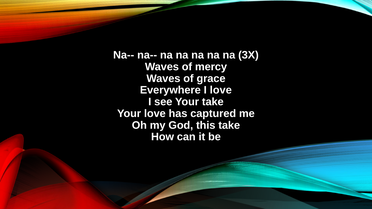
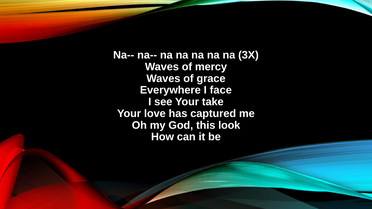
I love: love -> face
this take: take -> look
